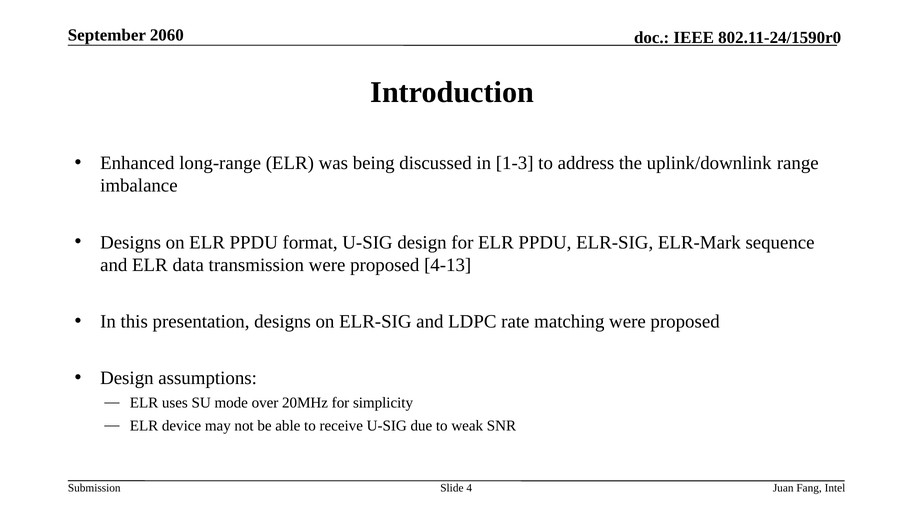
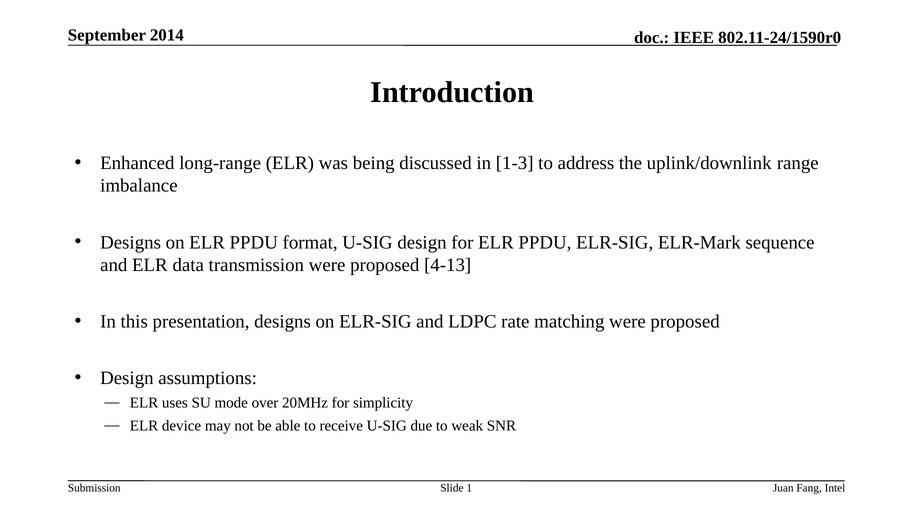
2060: 2060 -> 2014
4: 4 -> 1
